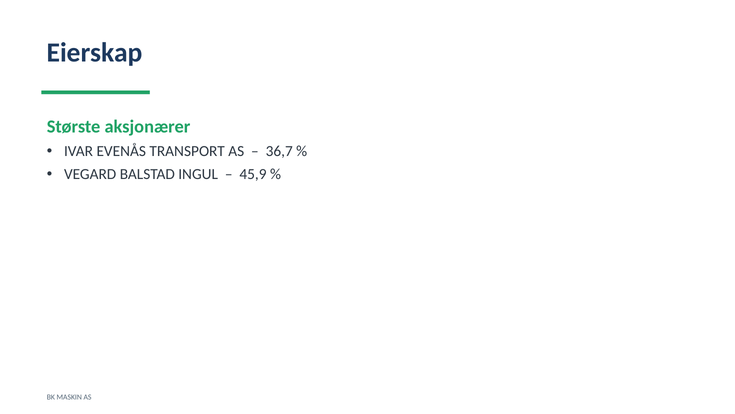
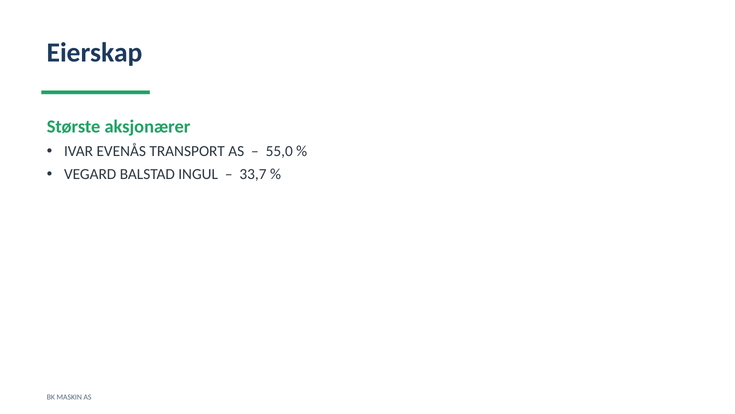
36,7: 36,7 -> 55,0
45,9: 45,9 -> 33,7
